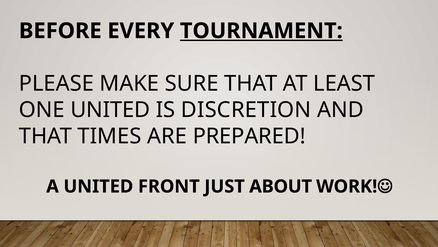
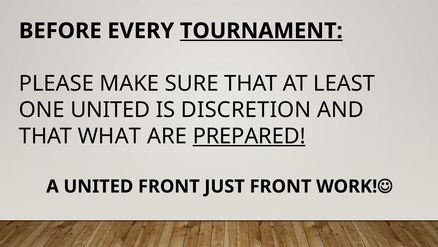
TIMES: TIMES -> WHAT
PREPARED underline: none -> present
JUST ABOUT: ABOUT -> FRONT
